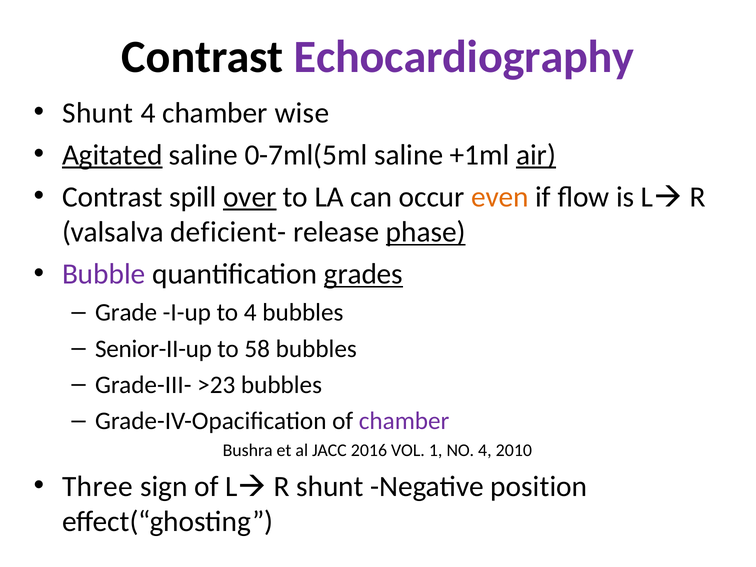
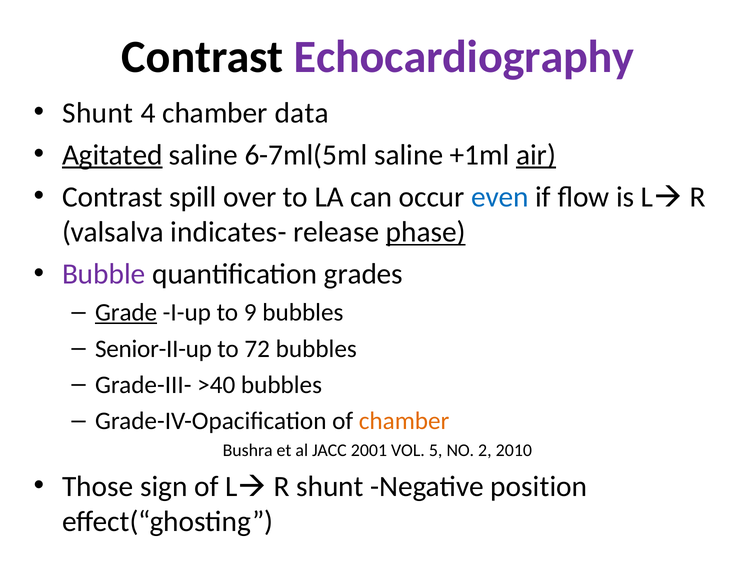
wise: wise -> data
0-7ml(5ml: 0-7ml(5ml -> 6-7ml(5ml
over underline: present -> none
even colour: orange -> blue
deficient-: deficient- -> indicates-
grades underline: present -> none
Grade underline: none -> present
to 4: 4 -> 9
58: 58 -> 72
>23: >23 -> >40
chamber at (404, 421) colour: purple -> orange
2016: 2016 -> 2001
1: 1 -> 5
NO 4: 4 -> 2
Three: Three -> Those
